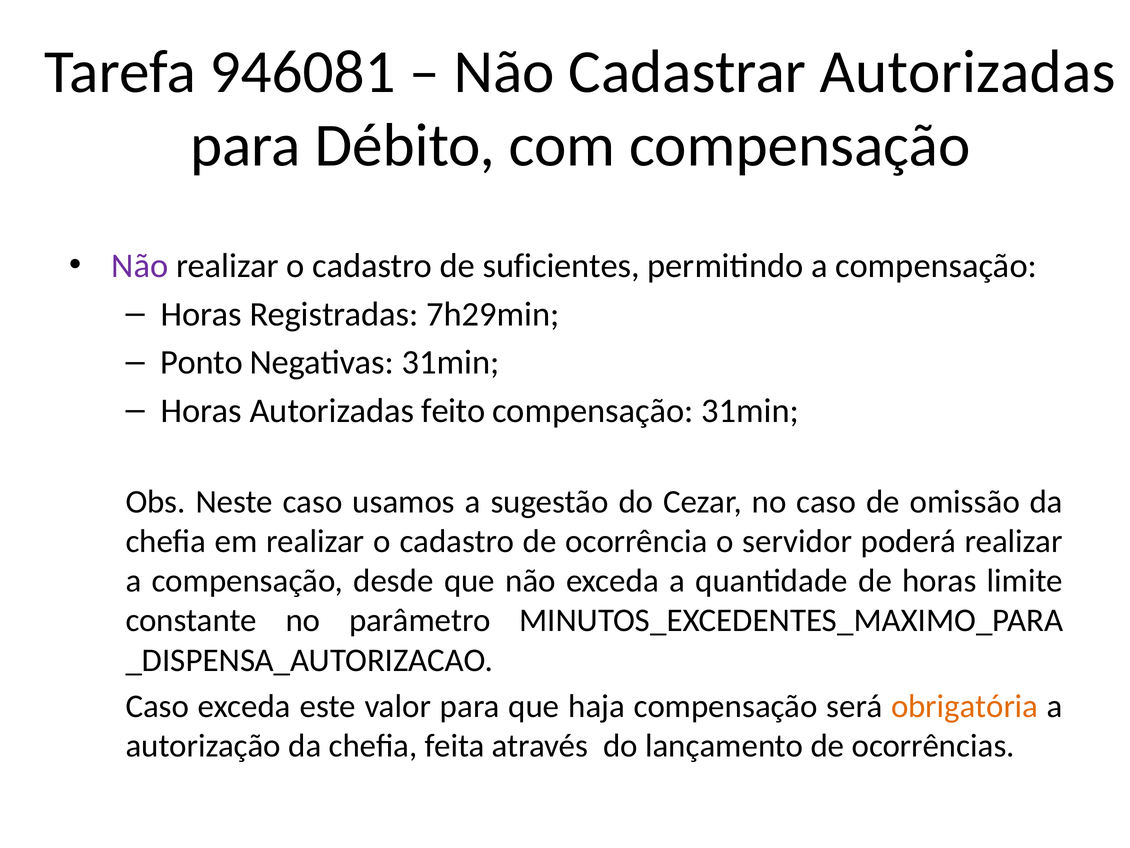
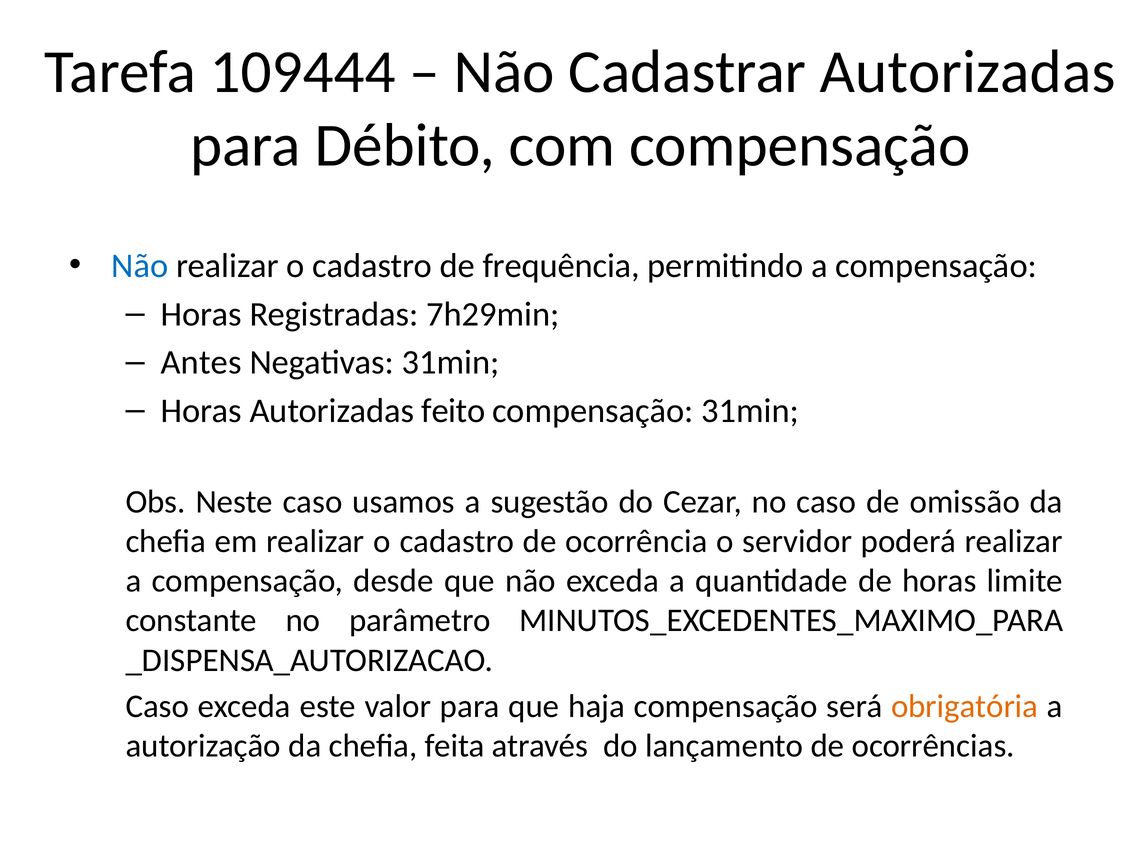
946081: 946081 -> 109444
Não at (140, 266) colour: purple -> blue
suficientes: suficientes -> frequência
Ponto: Ponto -> Antes
